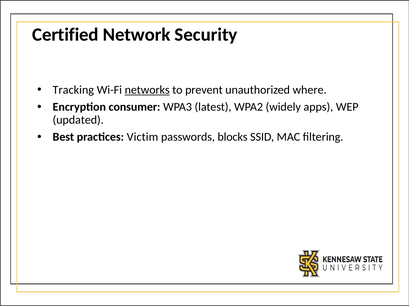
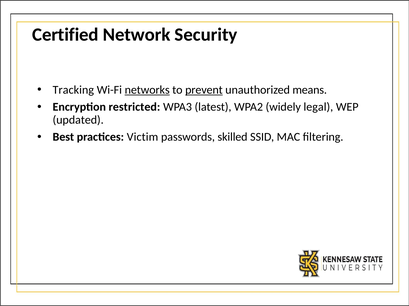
prevent underline: none -> present
where: where -> means
consumer: consumer -> restricted
apps: apps -> legal
blocks: blocks -> skilled
